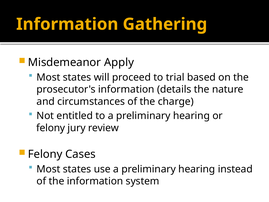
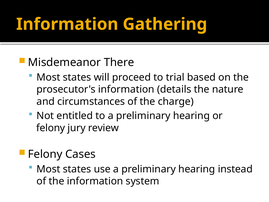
Apply: Apply -> There
